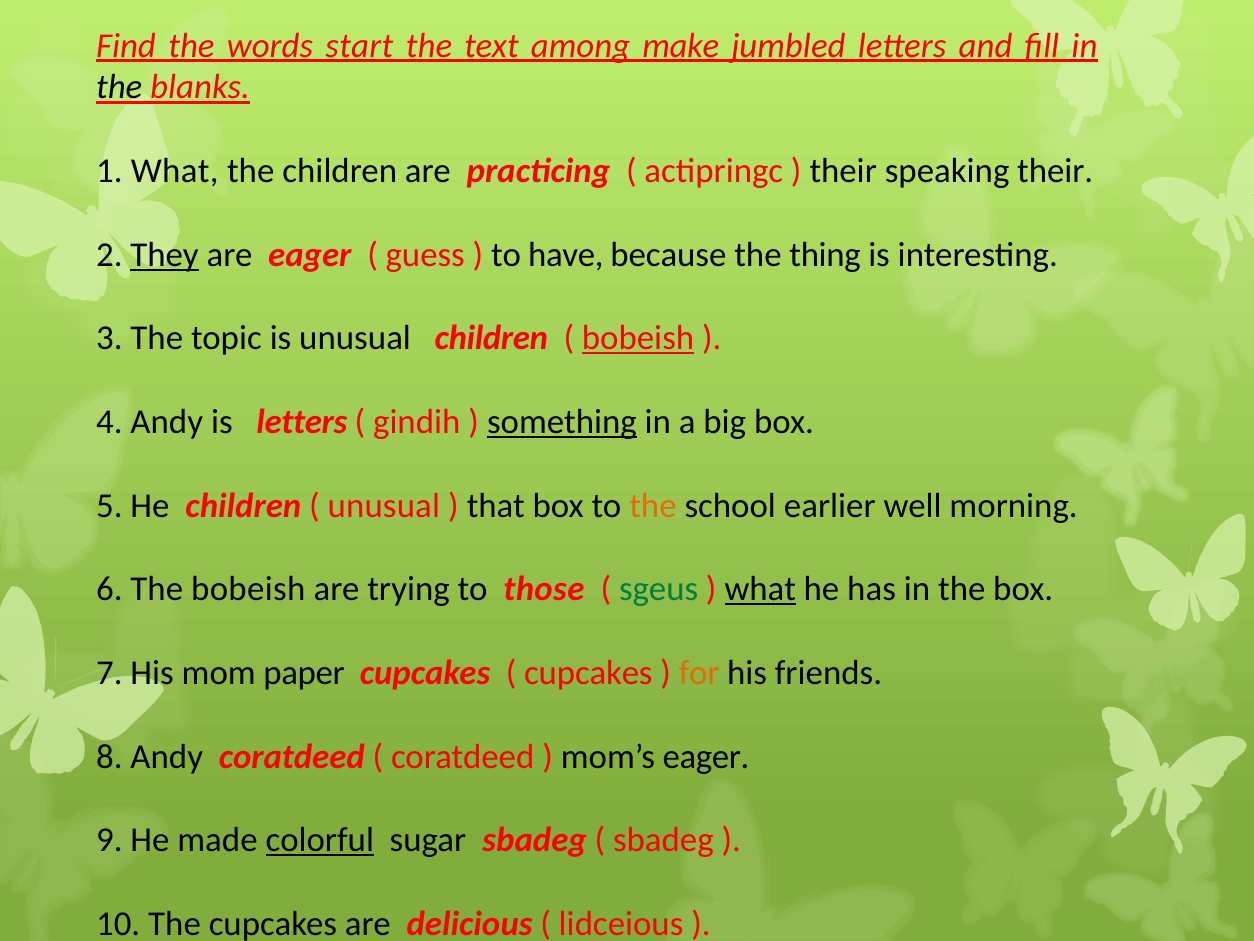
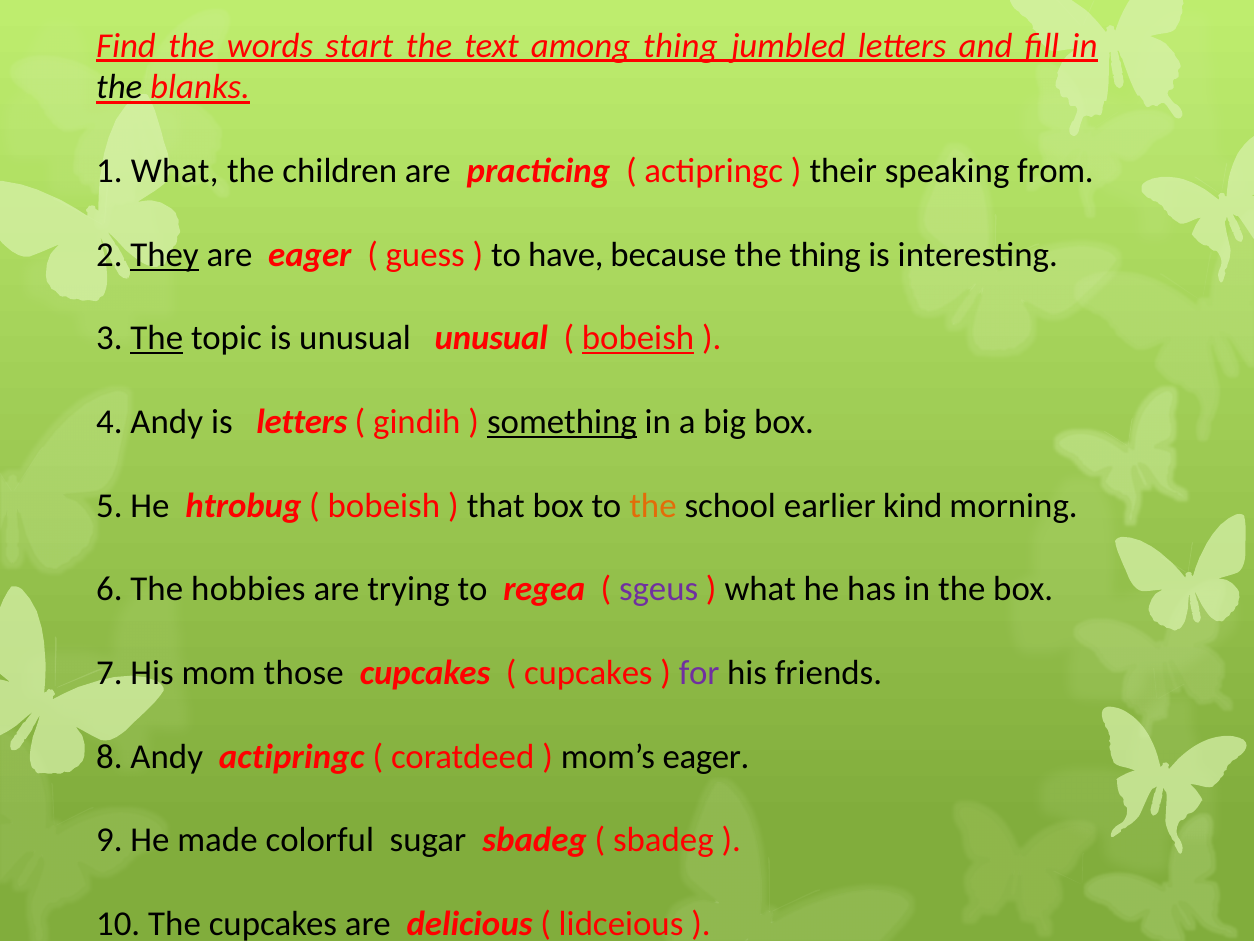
among make: make -> thing
speaking their: their -> from
The at (157, 338) underline: none -> present
unusual children: children -> unusual
He children: children -> htrobug
unusual at (384, 505): unusual -> bobeish
well: well -> kind
The bobeish: bobeish -> hobbies
those: those -> regea
sgeus colour: green -> purple
what at (760, 589) underline: present -> none
paper: paper -> those
for colour: orange -> purple
Andy coratdeed: coratdeed -> actipringc
colorful underline: present -> none
